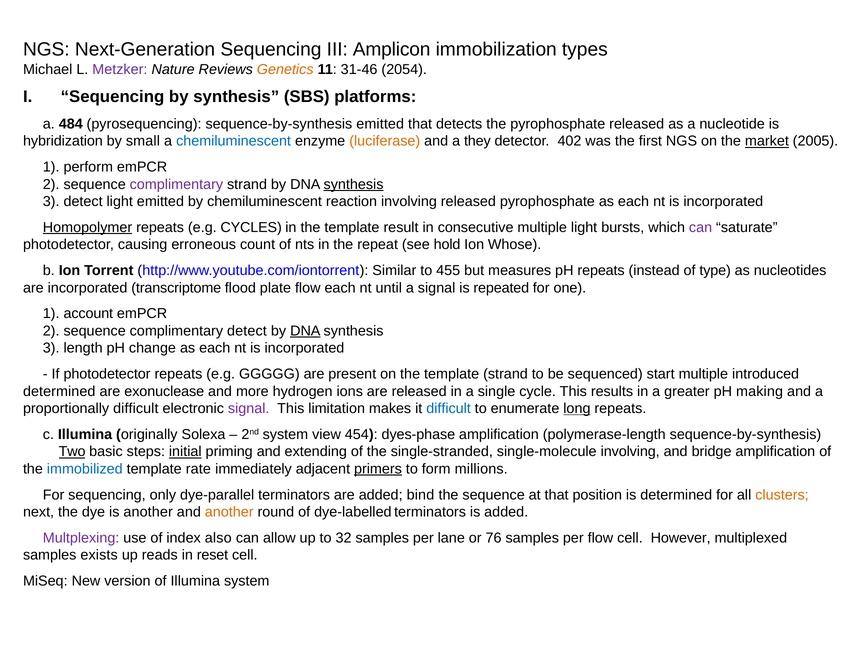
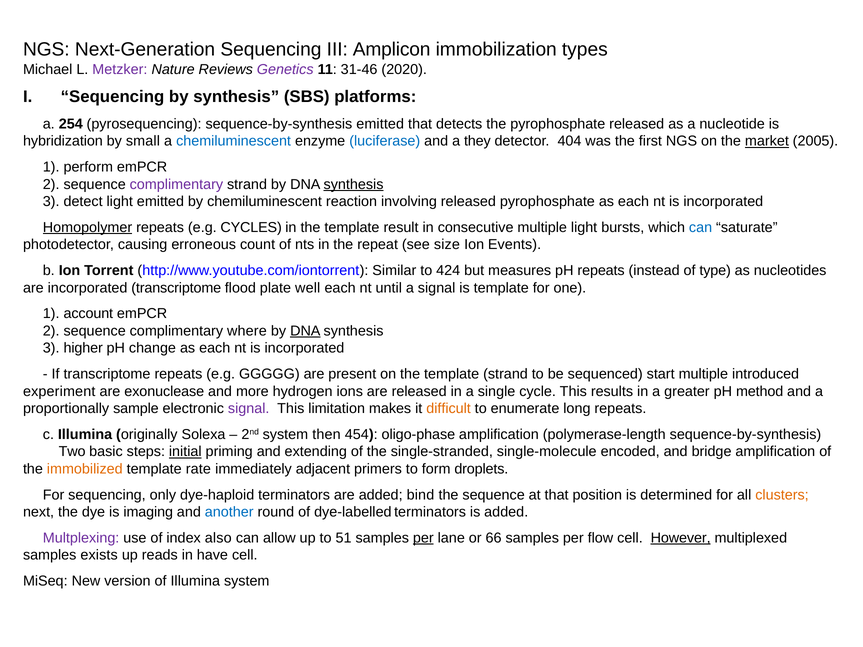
Genetics colour: orange -> purple
2054: 2054 -> 2020
484: 484 -> 254
luciferase colour: orange -> blue
402: 402 -> 404
can at (701, 228) colour: purple -> blue
hold: hold -> size
Whose: Whose -> Events
455: 455 -> 424
plate flow: flow -> well
is repeated: repeated -> template
complimentary detect: detect -> where
length: length -> higher
If photodetector: photodetector -> transcriptome
determined at (59, 391): determined -> experiment
making: making -> method
proportionally difficult: difficult -> sample
difficult at (449, 409) colour: blue -> orange
long underline: present -> none
view: view -> then
dyes-phase: dyes-phase -> oligo-phase
Two underline: present -> none
single-molecule involving: involving -> encoded
immobilized colour: blue -> orange
primers underline: present -> none
millions: millions -> droplets
dye-parallel: dye-parallel -> dye-haploid
is another: another -> imaging
another at (229, 512) colour: orange -> blue
32: 32 -> 51
per at (423, 538) underline: none -> present
76: 76 -> 66
However underline: none -> present
reset: reset -> have
